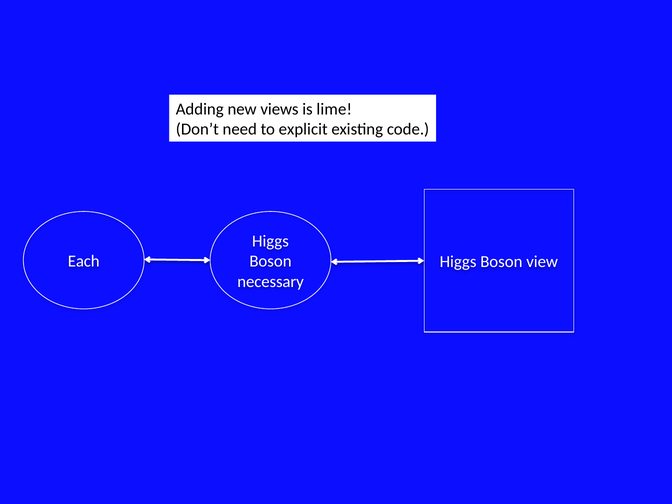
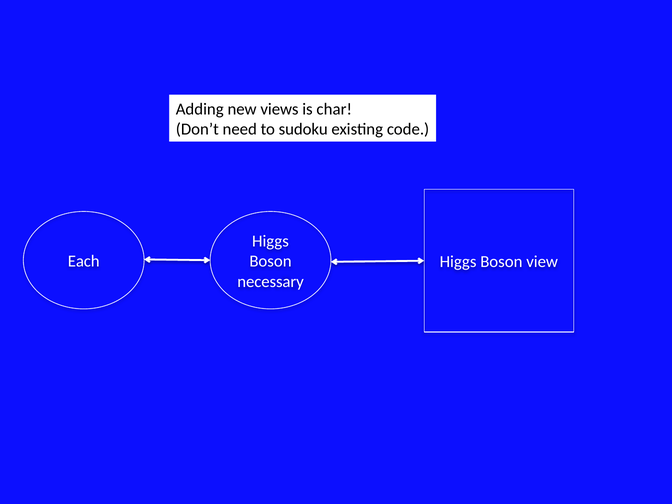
lime: lime -> char
explicit: explicit -> sudoku
